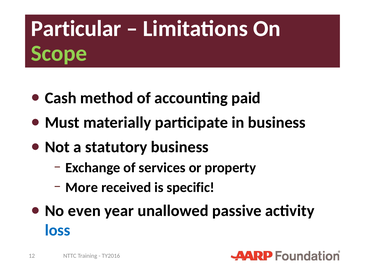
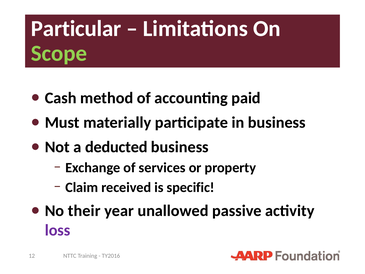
statutory: statutory -> deducted
More: More -> Claim
even: even -> their
loss colour: blue -> purple
